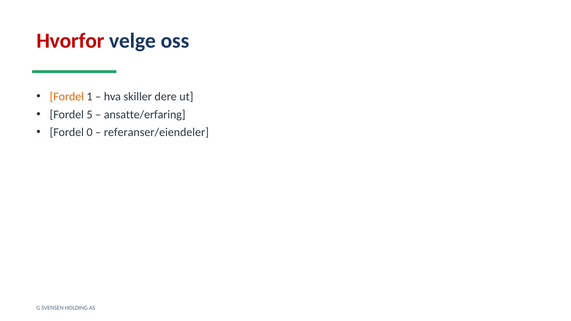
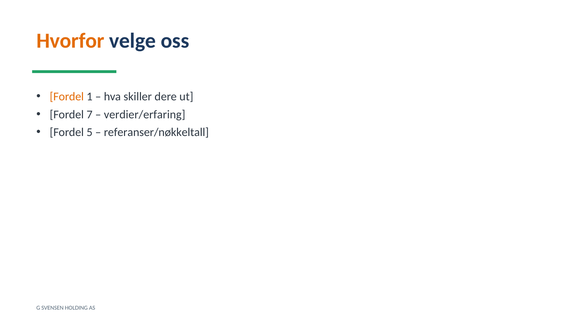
Hvorfor colour: red -> orange
5: 5 -> 7
ansatte/erfaring: ansatte/erfaring -> verdier/erfaring
0: 0 -> 5
referanser/eiendeler: referanser/eiendeler -> referanser/nøkkeltall
